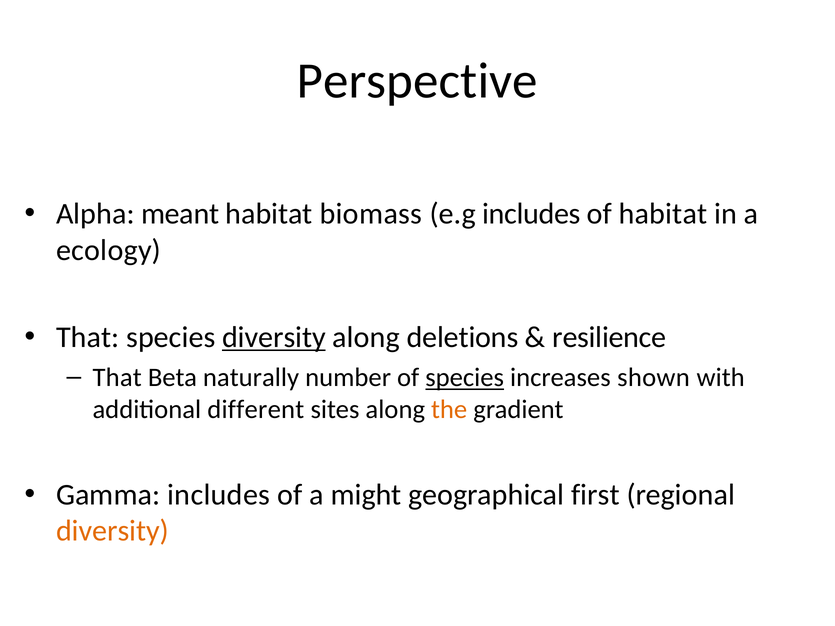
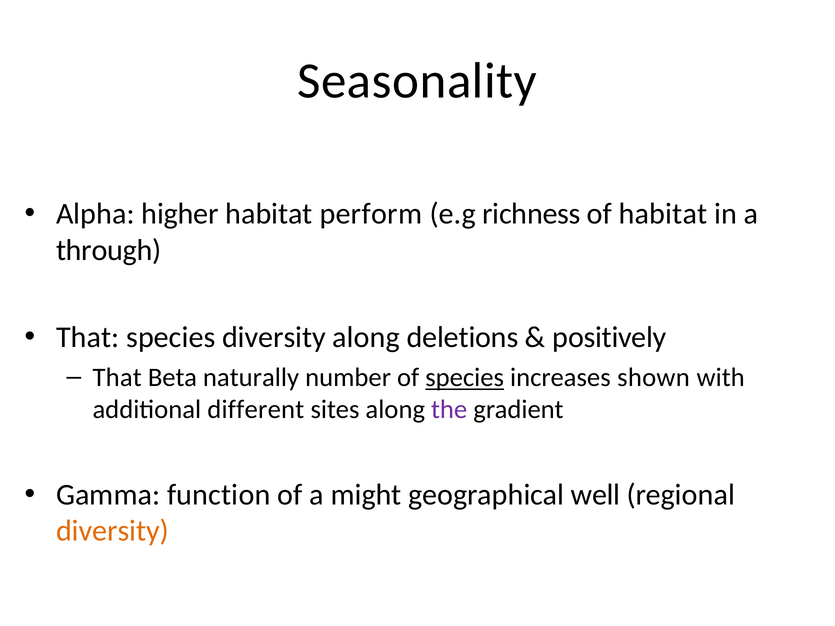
Perspective: Perspective -> Seasonality
meant: meant -> higher
biomass: biomass -> perform
e.g includes: includes -> richness
ecology: ecology -> through
diversity at (274, 337) underline: present -> none
resilience: resilience -> positively
the colour: orange -> purple
Gamma includes: includes -> function
first: first -> well
